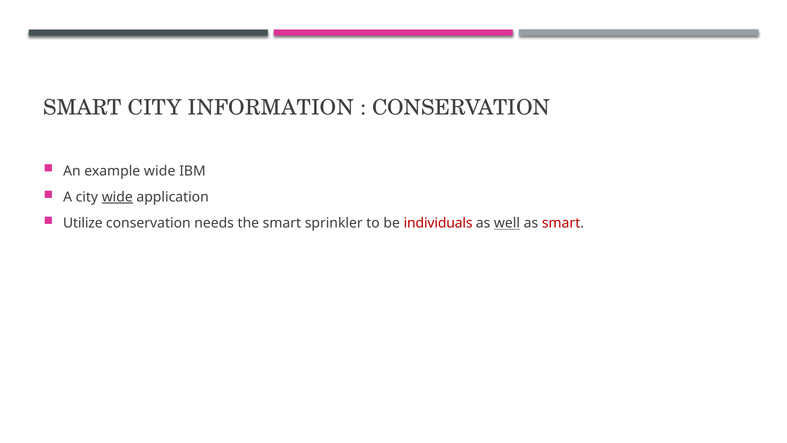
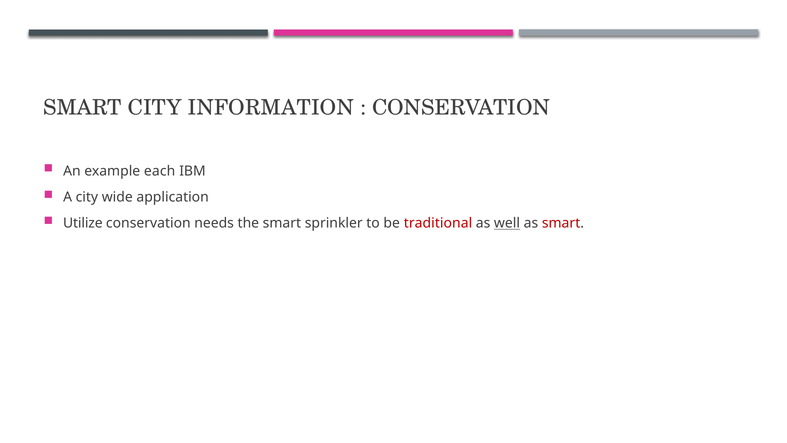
example wide: wide -> each
wide at (117, 197) underline: present -> none
individuals: individuals -> traditional
